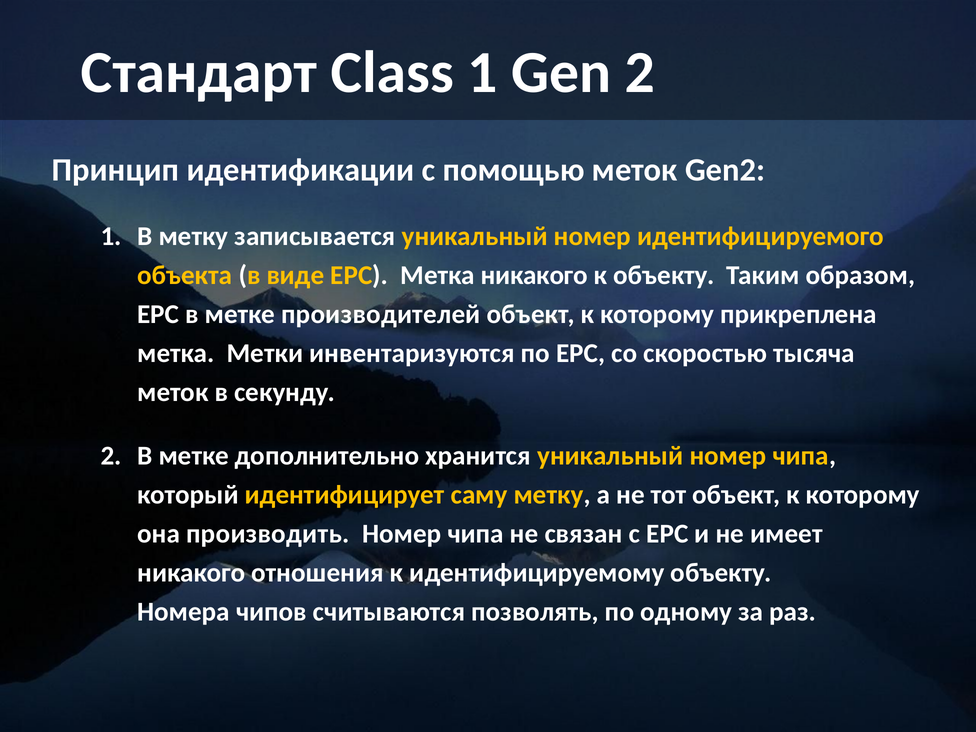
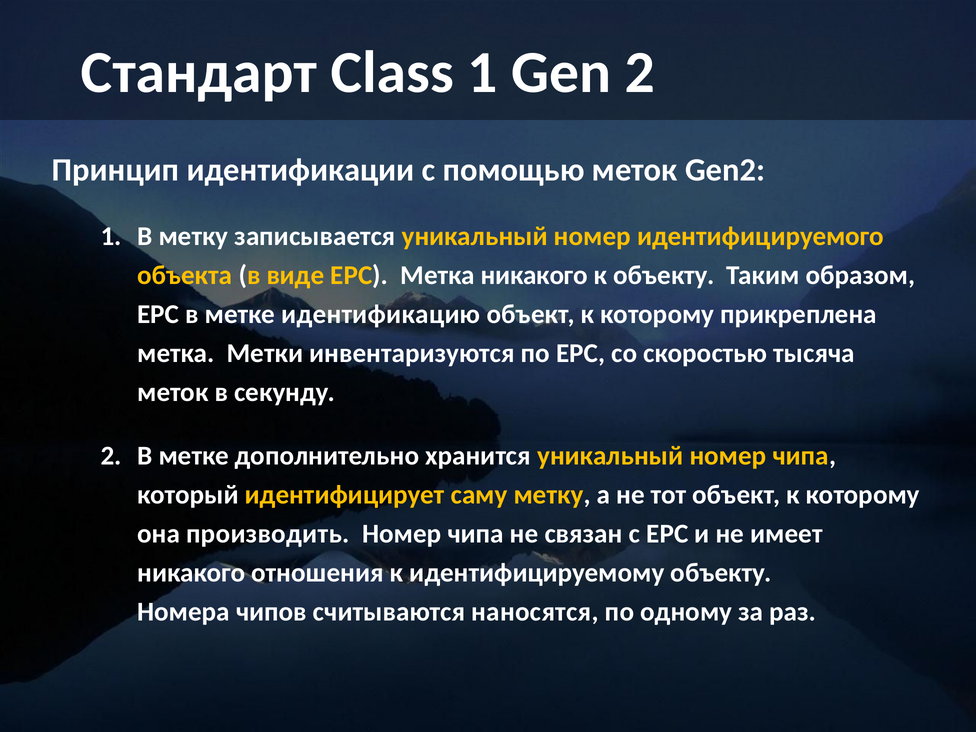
производителей: производителей -> идентификацию
позволять: позволять -> наносятся
